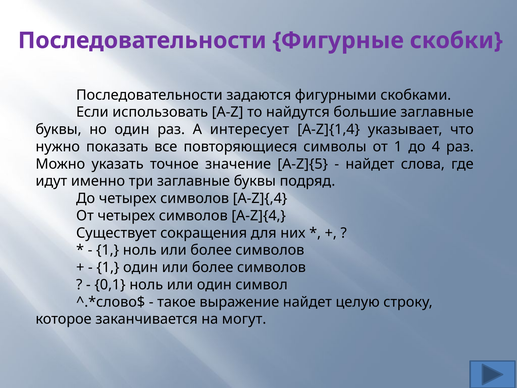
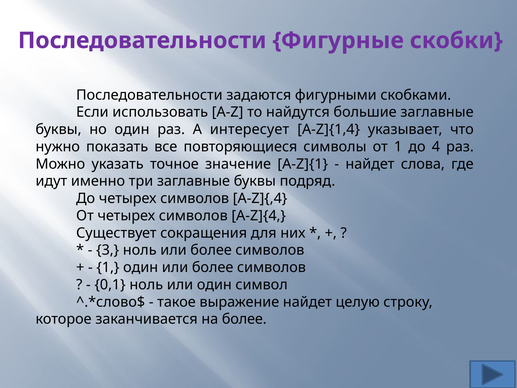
A-Z]{5: A-Z]{5 -> A-Z]{1
1 at (108, 250): 1 -> 3
на могут: могут -> более
